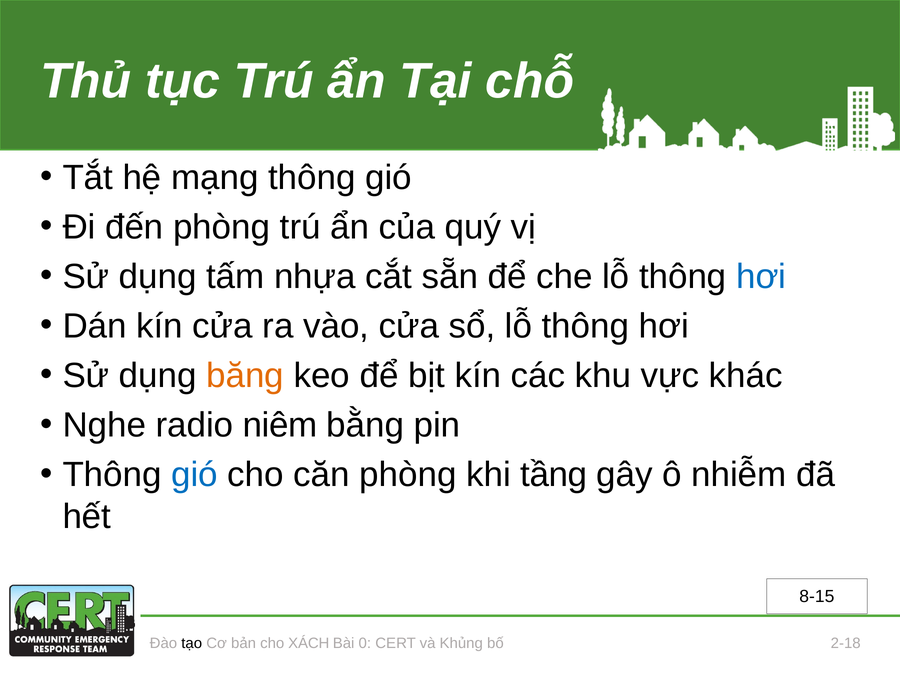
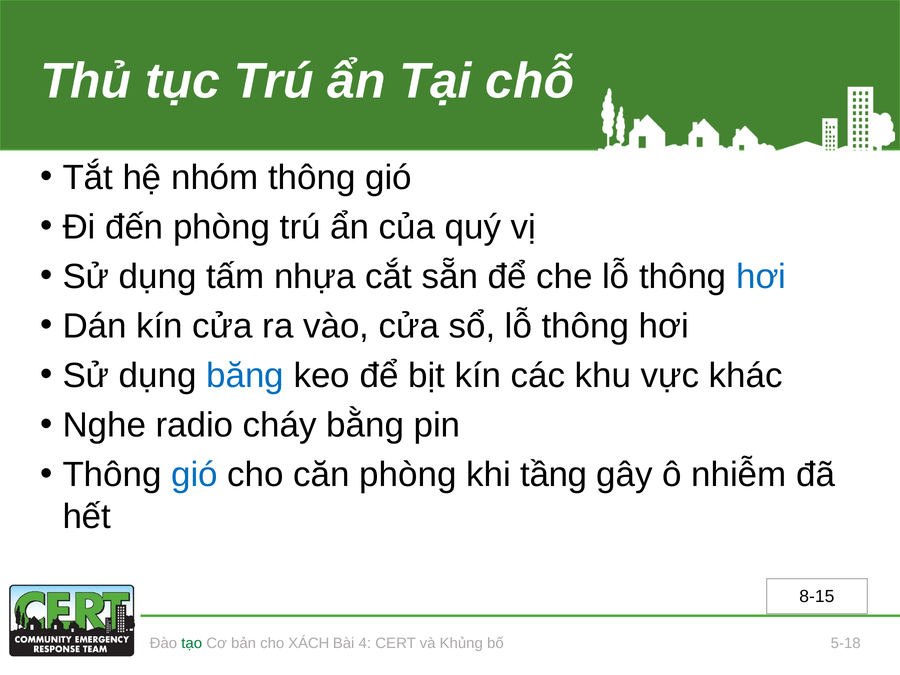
mạng: mạng -> nhóm
băng colour: orange -> blue
niêm: niêm -> cháy
tạo colour: black -> green
0: 0 -> 4
2-18: 2-18 -> 5-18
